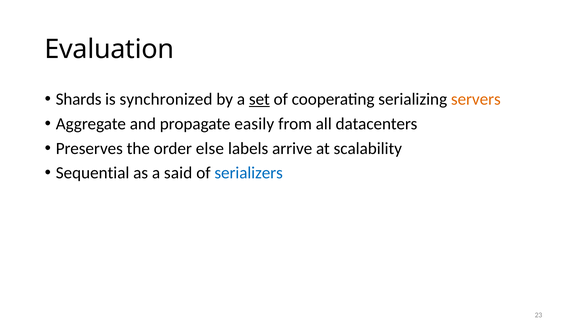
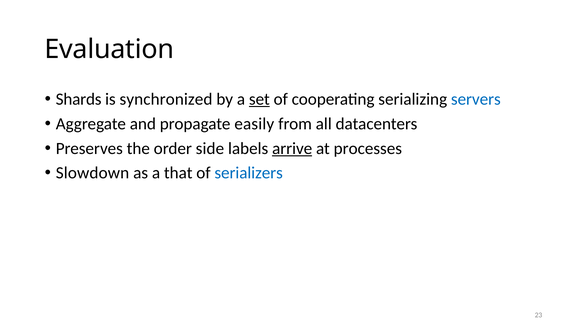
servers colour: orange -> blue
else: else -> side
arrive underline: none -> present
scalability: scalability -> processes
Sequential: Sequential -> Slowdown
said: said -> that
